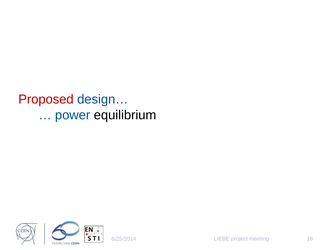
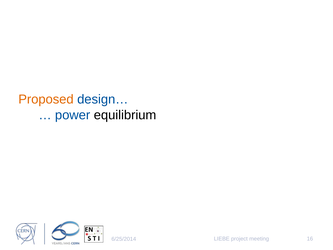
Proposed colour: red -> orange
